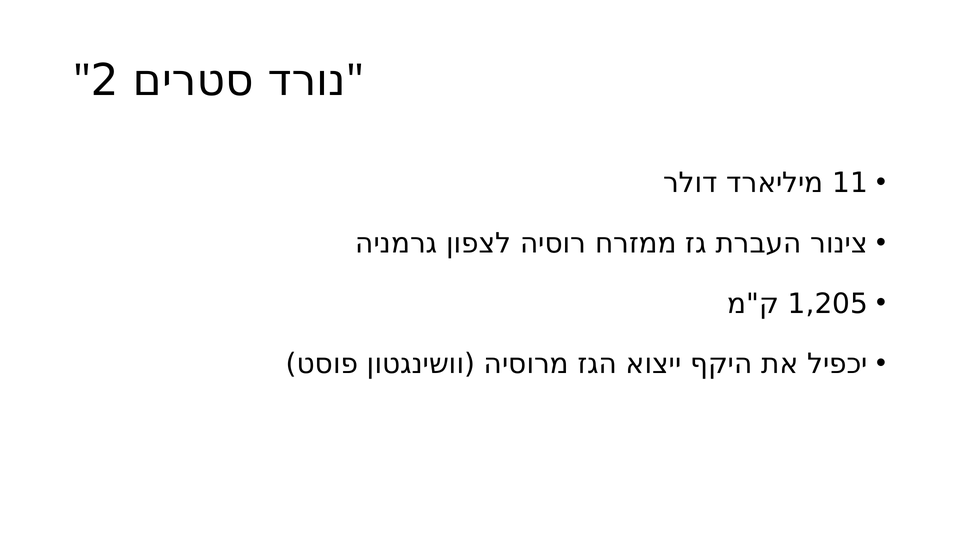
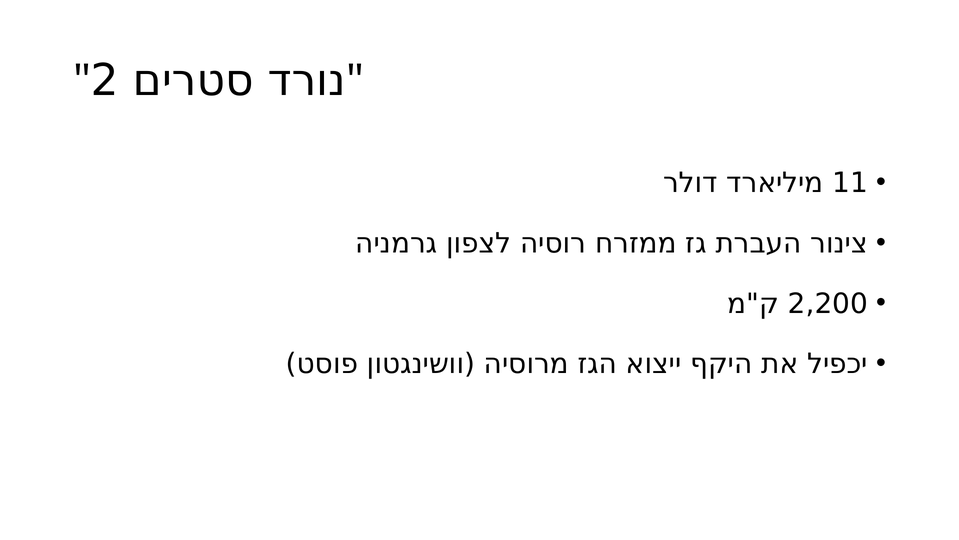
1,205: 1,205 -> 2,200
